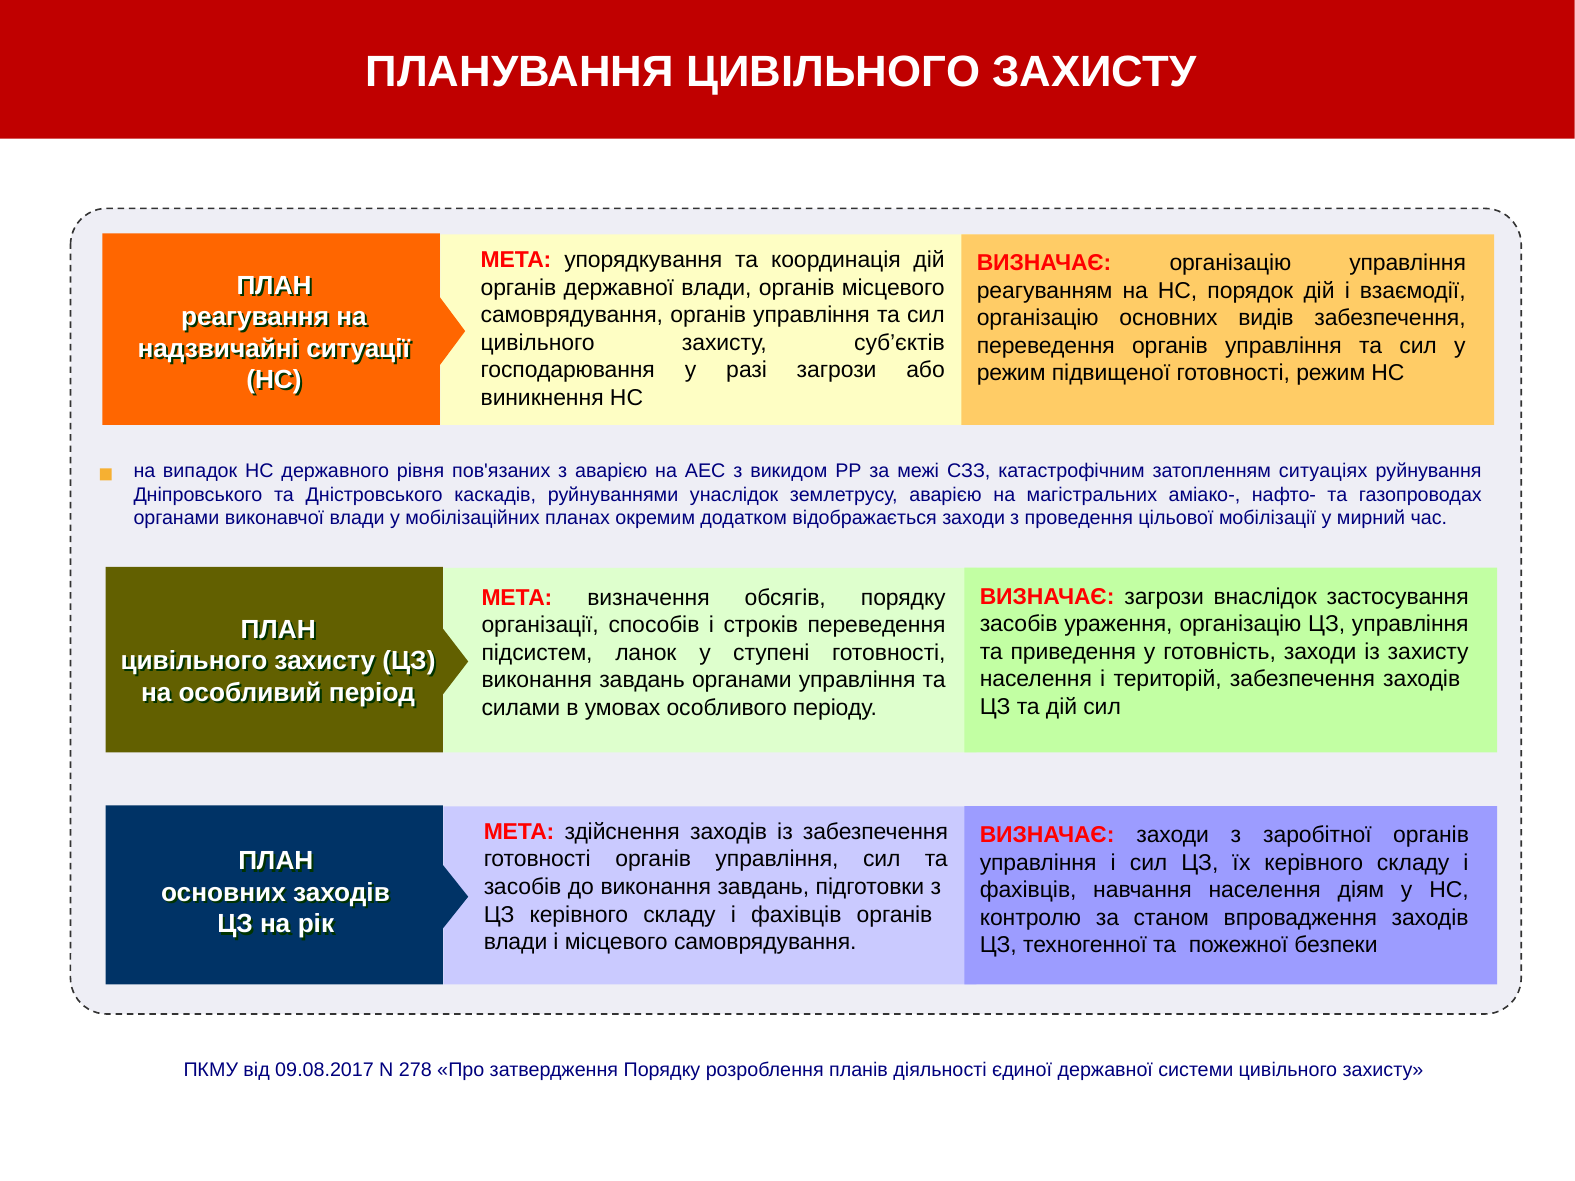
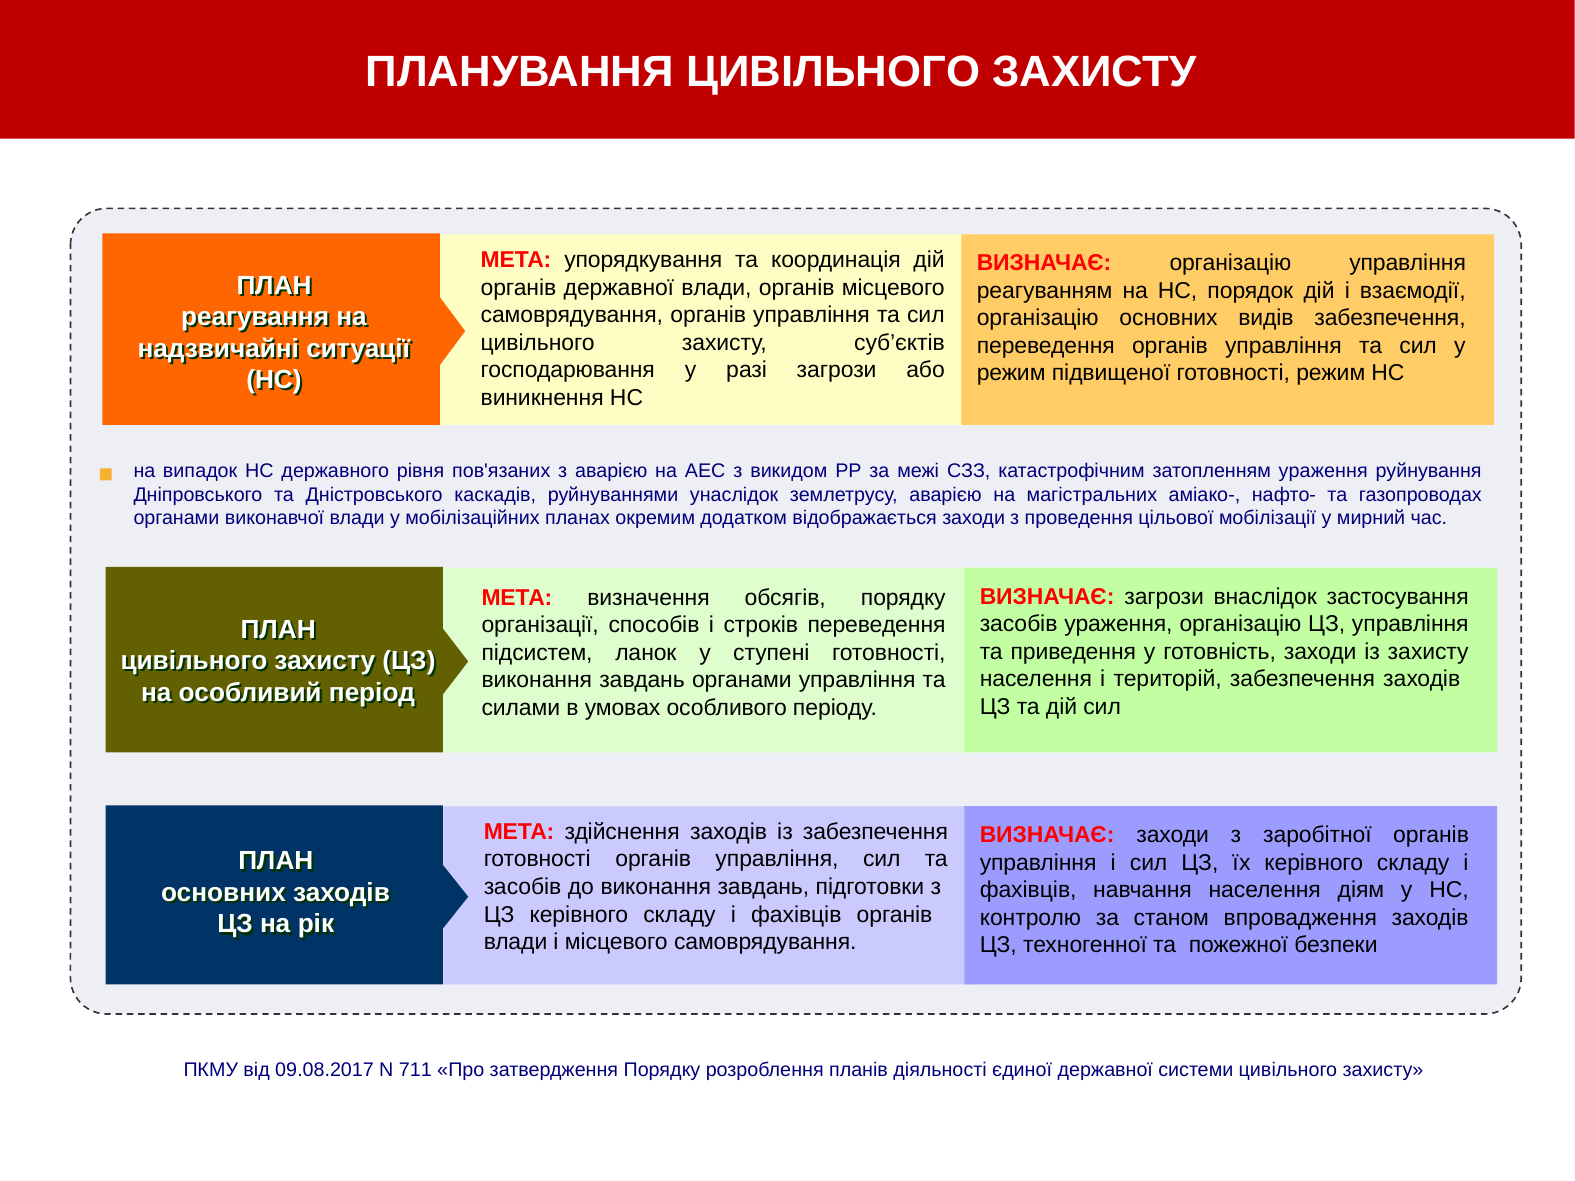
затопленням ситуаціях: ситуаціях -> ураження
278: 278 -> 711
